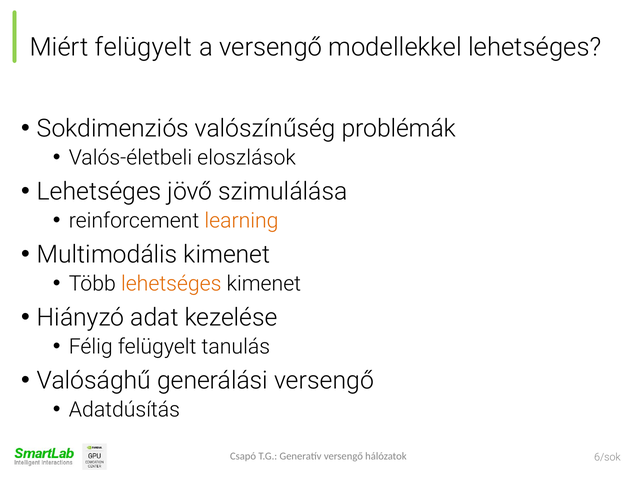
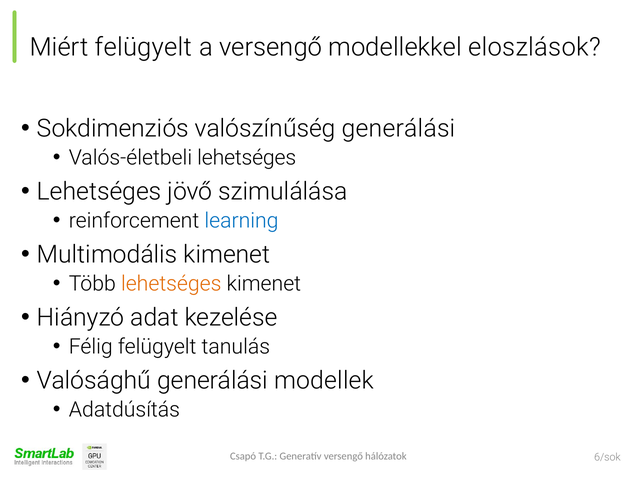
modellekkel lehetséges: lehetséges -> eloszlások
valószínűség problémák: problémák -> generálási
Valós-életbeli eloszlások: eloszlások -> lehetséges
learning colour: orange -> blue
generálási versengő: versengő -> modellek
